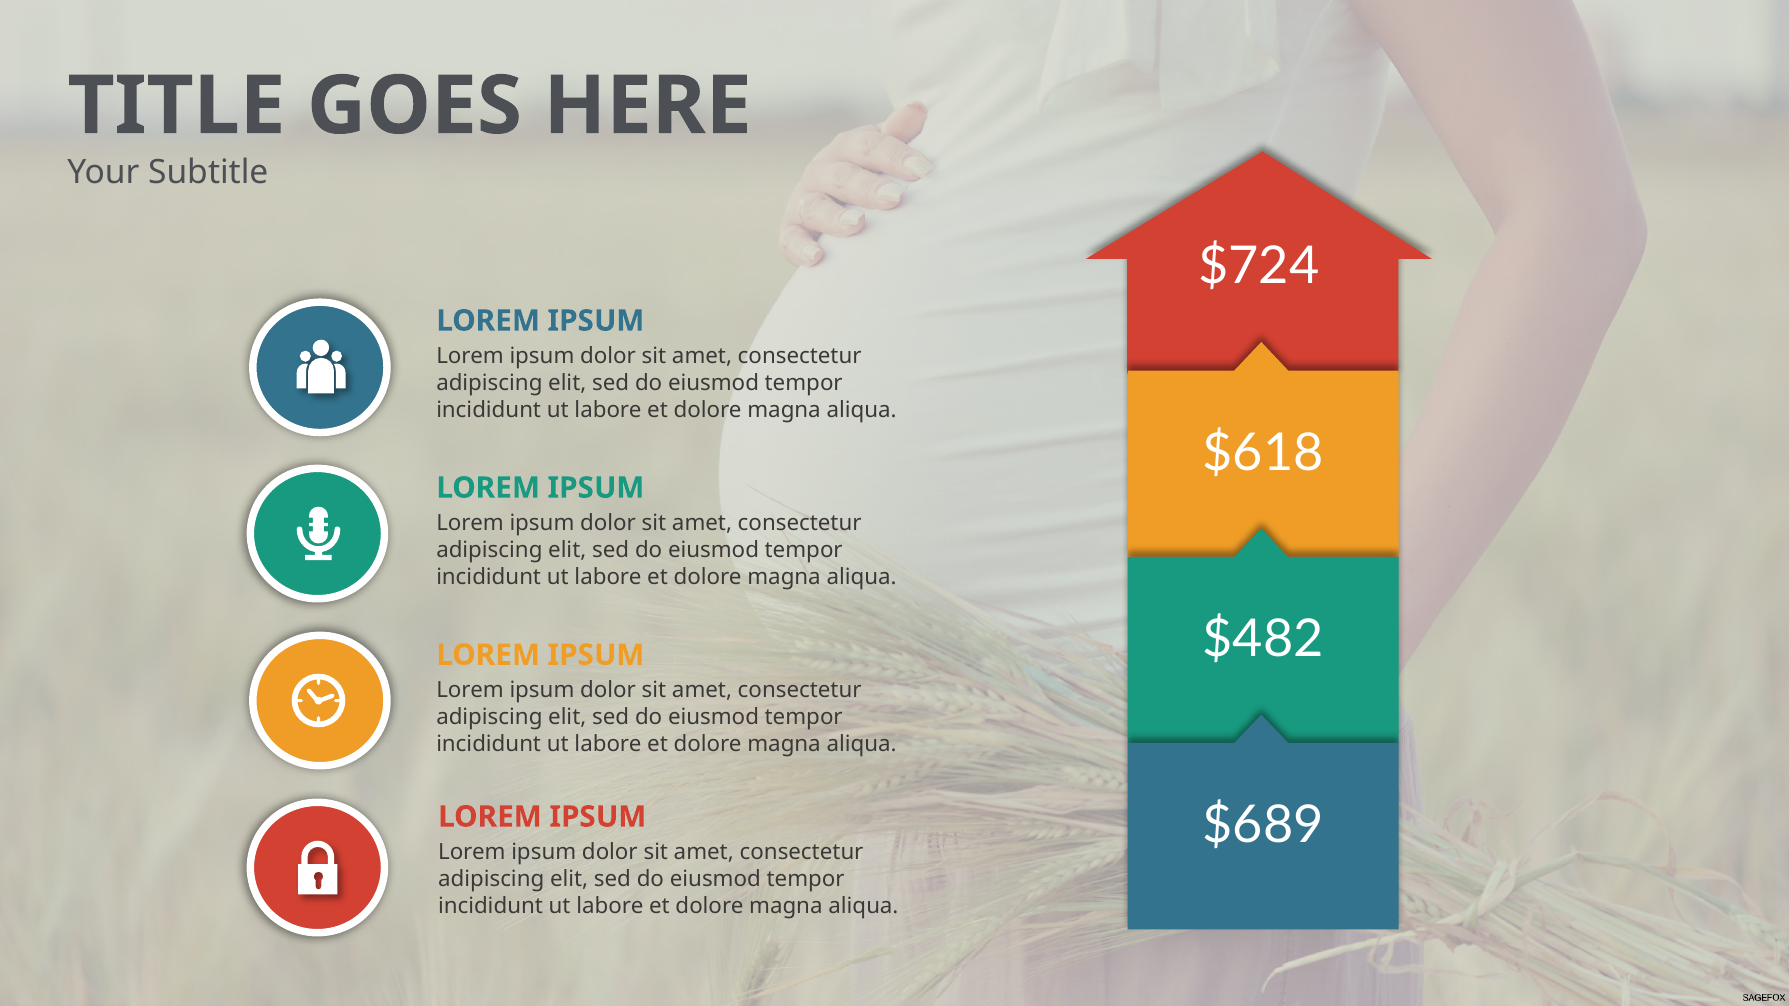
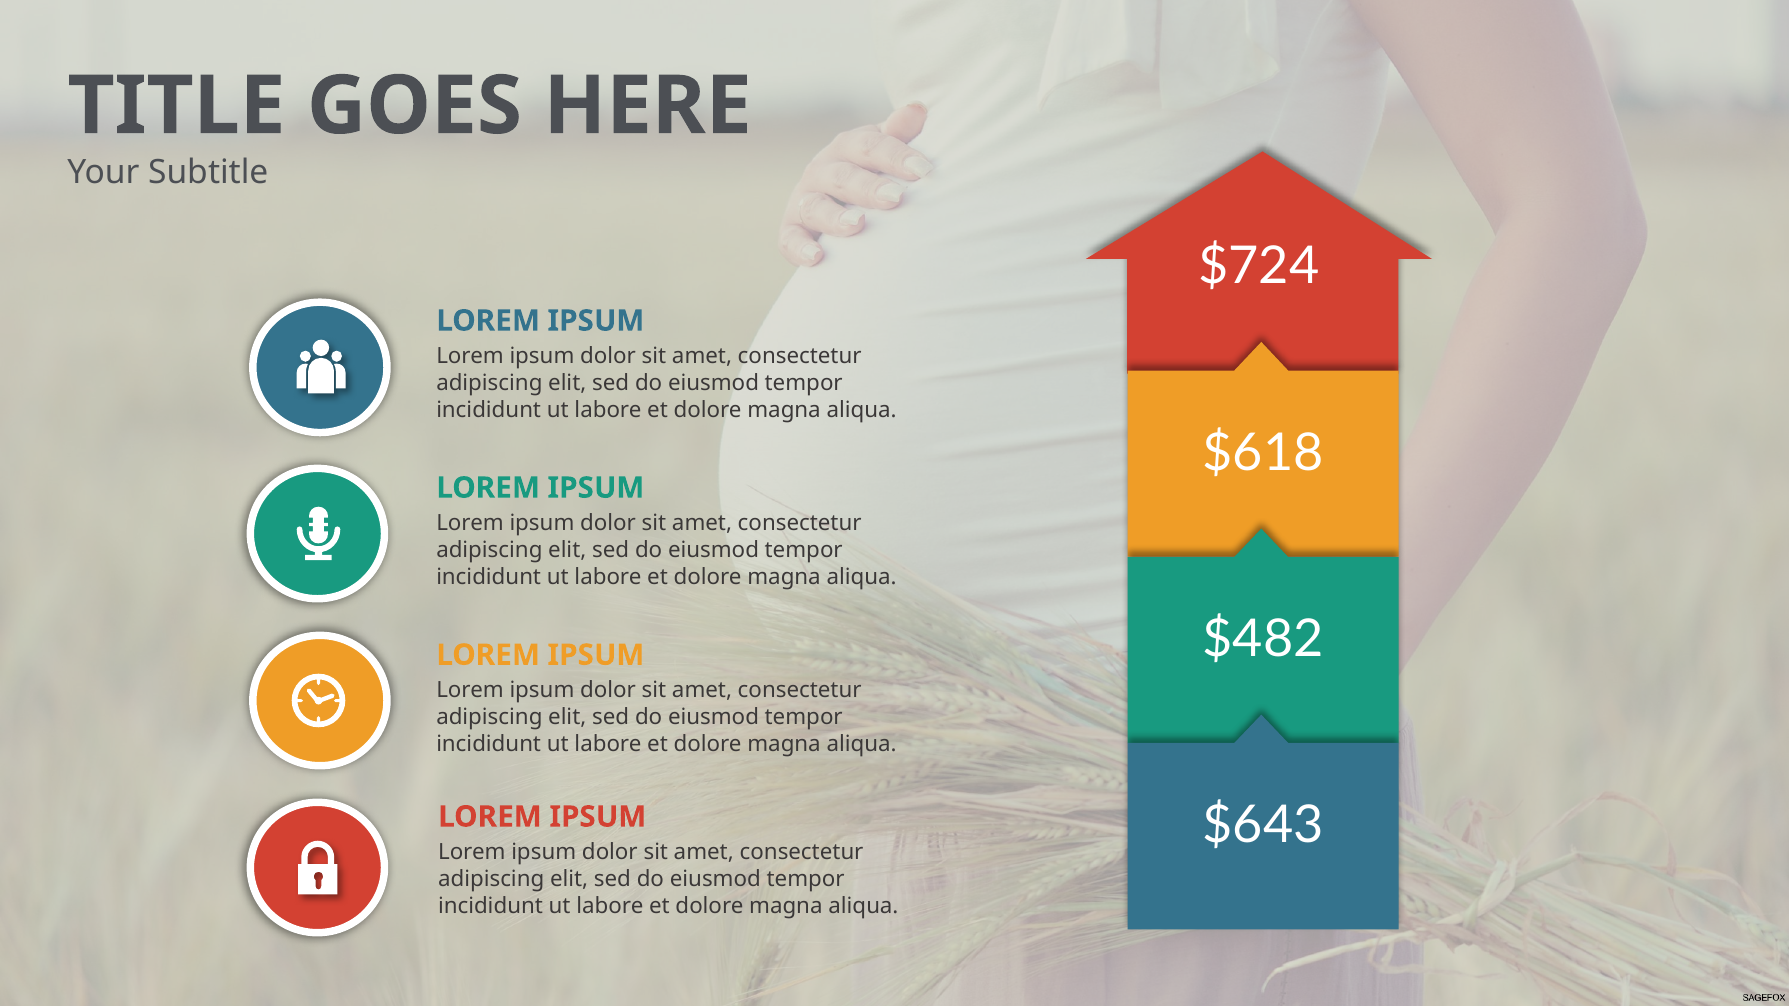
$689: $689 -> $643
